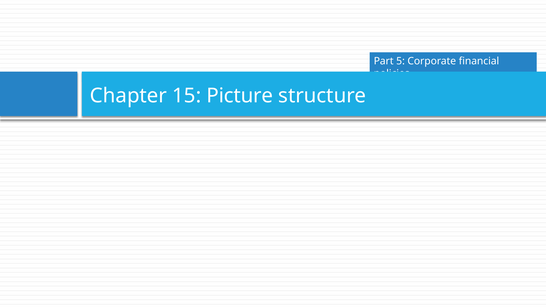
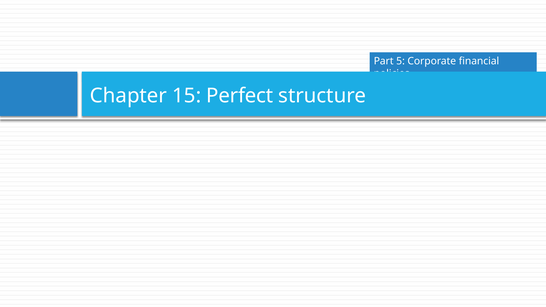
Picture: Picture -> Perfect
